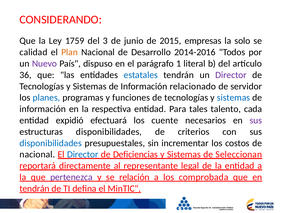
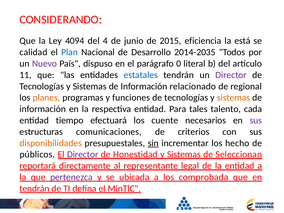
1759: 1759 -> 4094
3: 3 -> 4
empresas: empresas -> eficiencia
solo: solo -> está
Plan colour: orange -> blue
2014-2016: 2014-2016 -> 2014-2035
1: 1 -> 0
36: 36 -> 11
servidor: servidor -> regional
planes colour: blue -> orange
sistemas at (234, 98) colour: blue -> orange
expidió: expidió -> tiempo
estructuras disponibilidades: disponibilidades -> comunicaciones
disponibilidades at (51, 143) colour: blue -> orange
sin underline: none -> present
costos: costos -> hecho
nacional at (37, 154): nacional -> públicos
Director at (83, 154) colour: blue -> purple
Deficiencias: Deficiencias -> Honestidad
relación: relación -> ubicada
